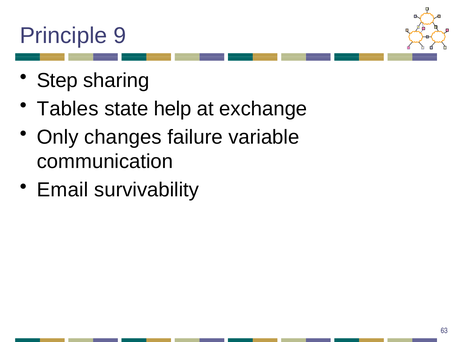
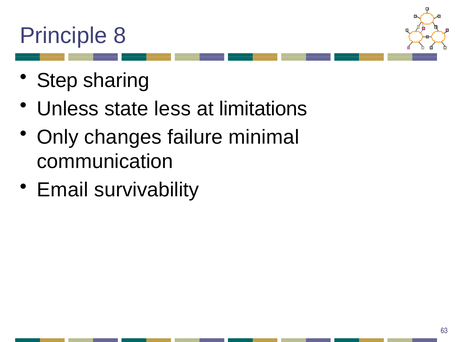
9: 9 -> 8
Tables: Tables -> Unless
help: help -> less
exchange: exchange -> limitations
variable: variable -> minimal
